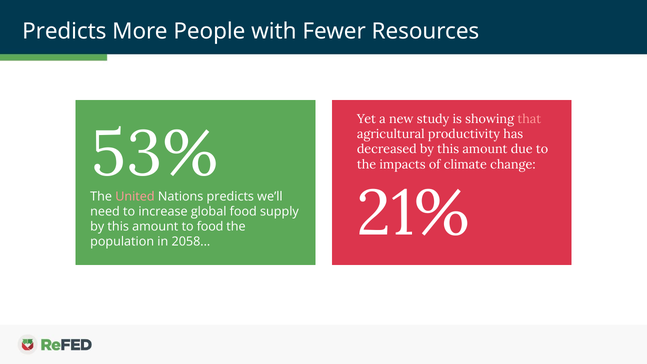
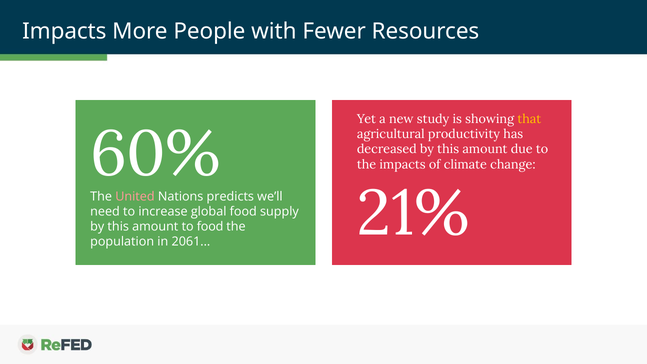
Predicts at (64, 31): Predicts -> Impacts
that colour: pink -> yellow
53%: 53% -> 60%
2058: 2058 -> 2061
